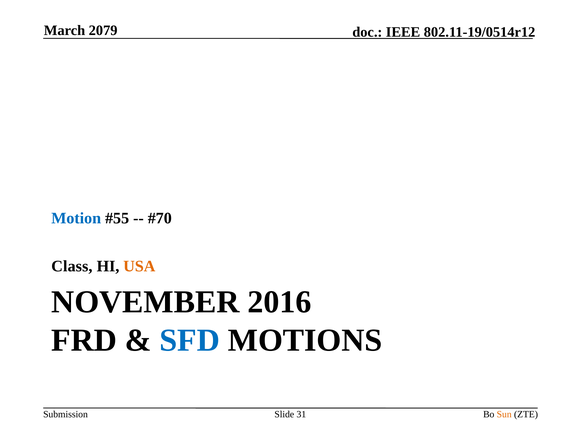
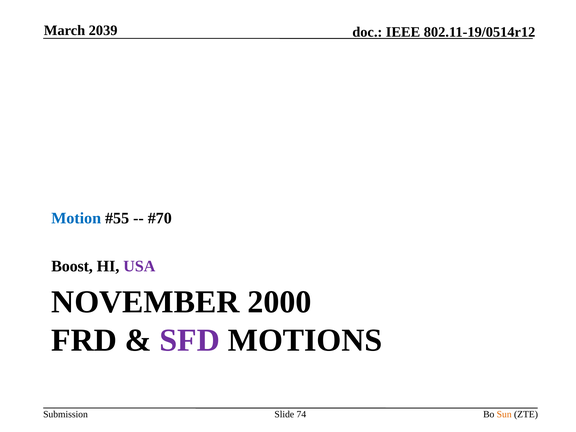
2079: 2079 -> 2039
Class: Class -> Boost
USA colour: orange -> purple
2016: 2016 -> 2000
SFD colour: blue -> purple
31: 31 -> 74
